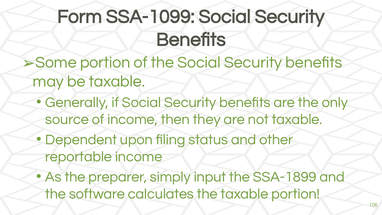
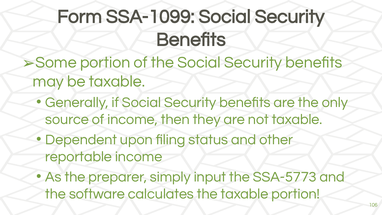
SSA-1899: SSA-1899 -> SSA-5773
